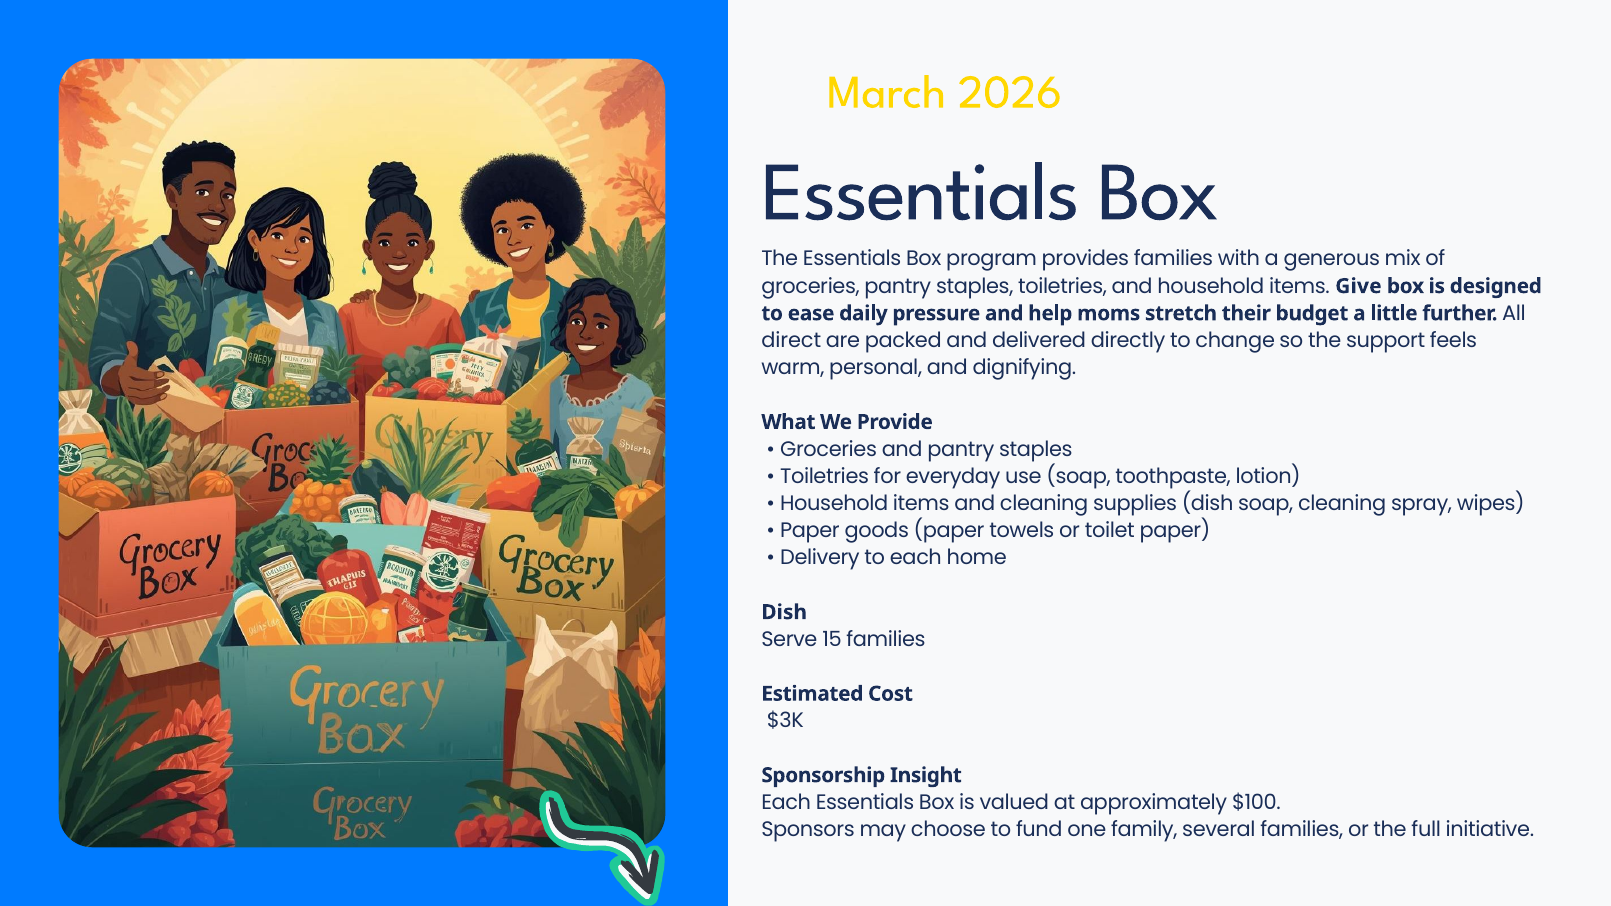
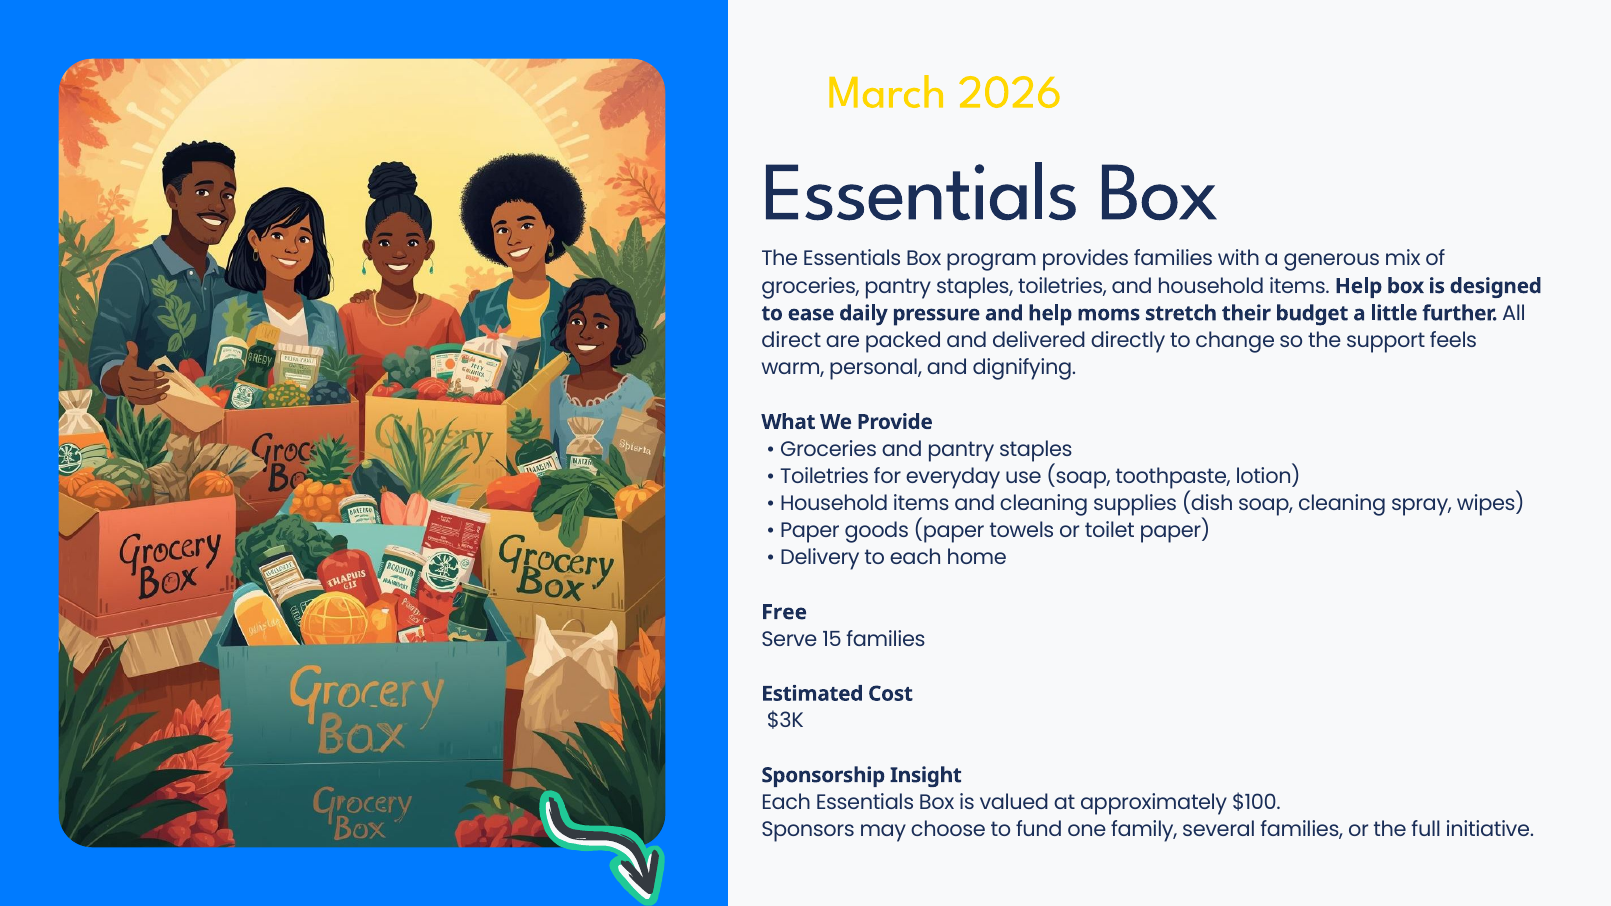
items Give: Give -> Help
Dish at (784, 612): Dish -> Free
